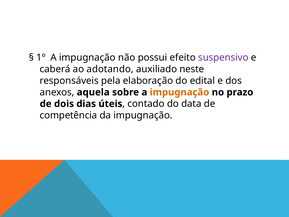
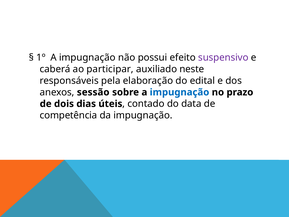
adotando: adotando -> participar
aquela: aquela -> sessão
impugnação at (179, 92) colour: orange -> blue
